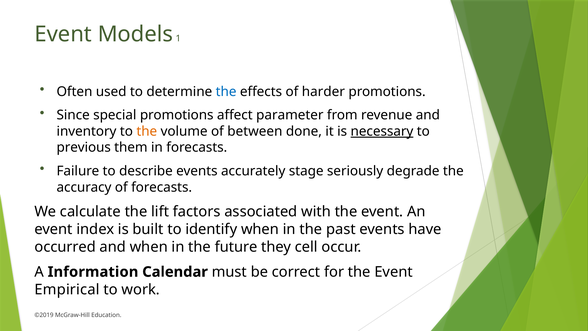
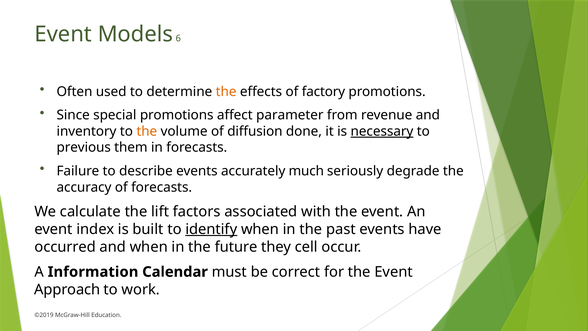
1: 1 -> 6
the at (226, 92) colour: blue -> orange
harder: harder -> factory
between: between -> diffusion
stage: stage -> much
identify underline: none -> present
Empirical: Empirical -> Approach
